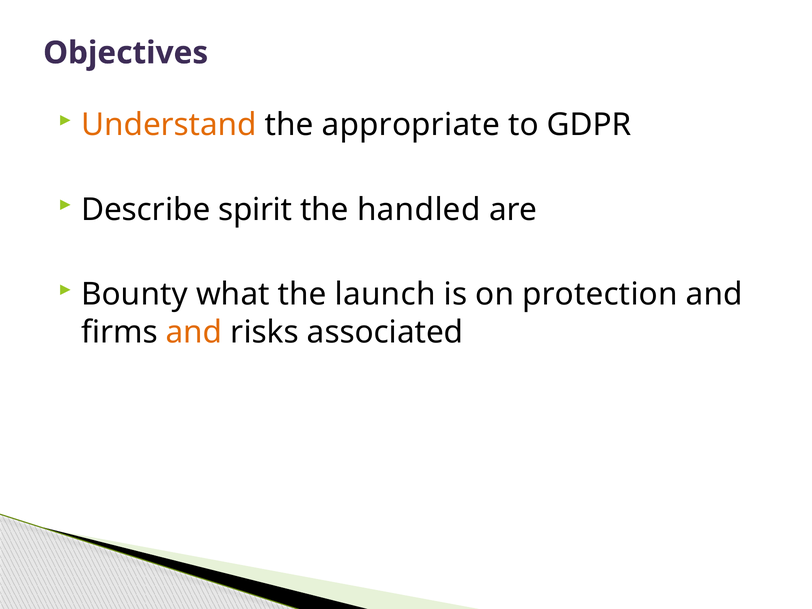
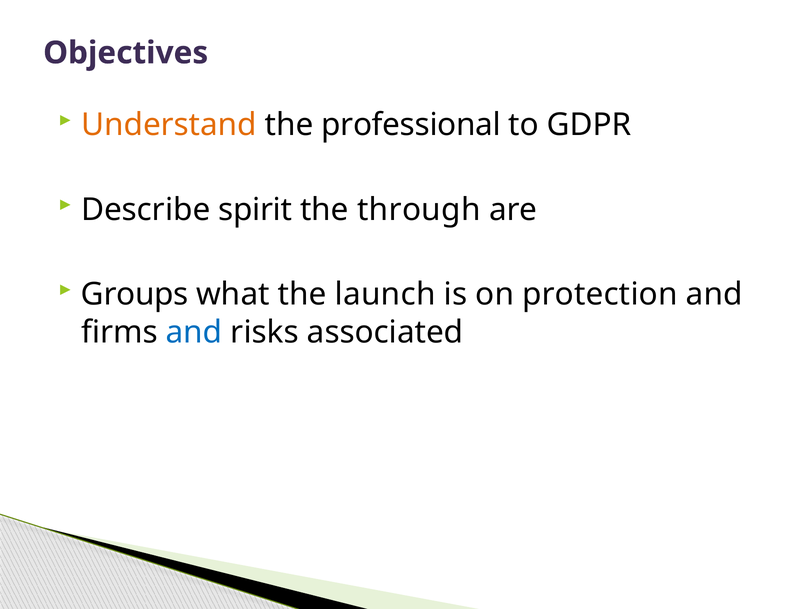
appropriate: appropriate -> professional
handled: handled -> through
Bounty: Bounty -> Groups
and at (194, 332) colour: orange -> blue
